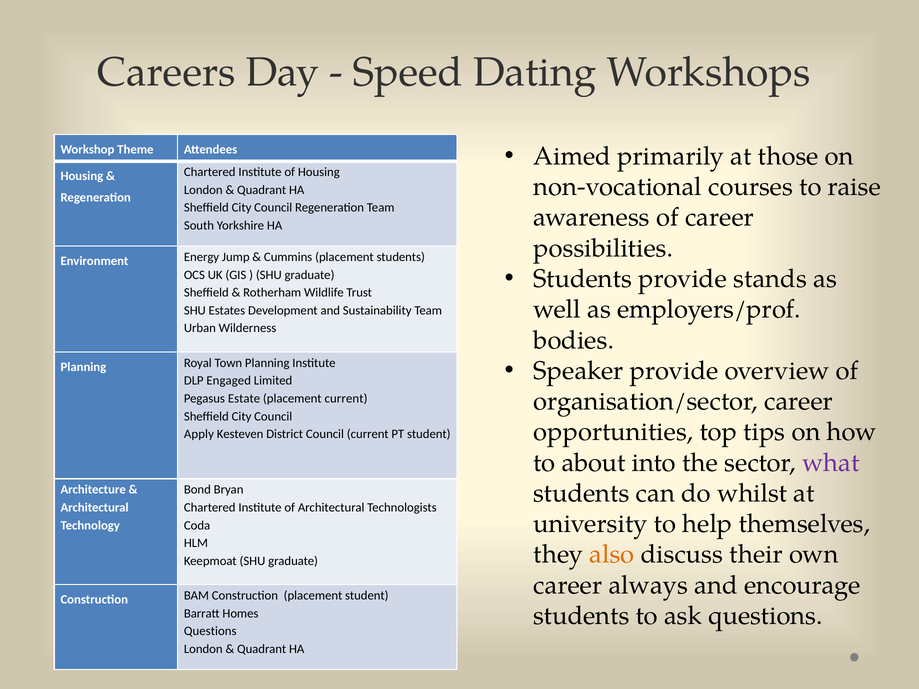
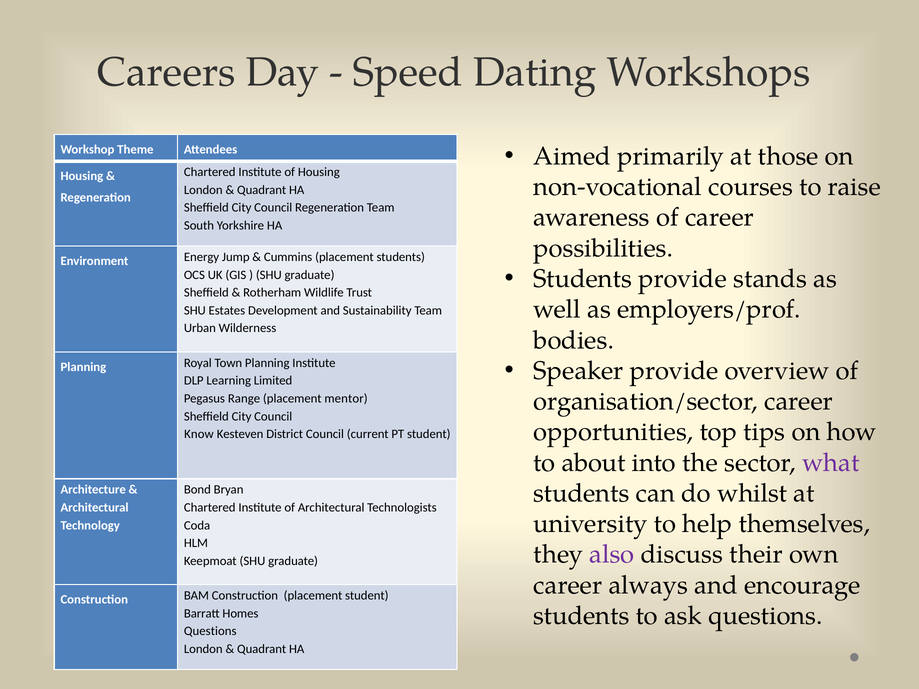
Engaged: Engaged -> Learning
Estate: Estate -> Range
placement current: current -> mentor
Apply: Apply -> Know
also colour: orange -> purple
